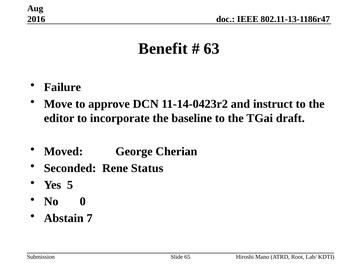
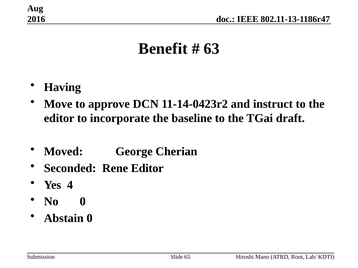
Failure: Failure -> Having
Rene Status: Status -> Editor
5: 5 -> 4
Abstain 7: 7 -> 0
